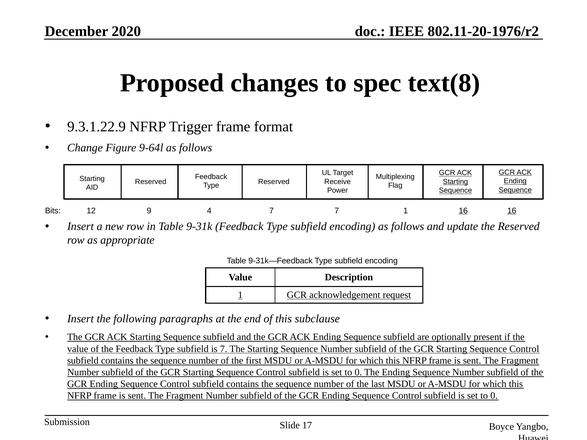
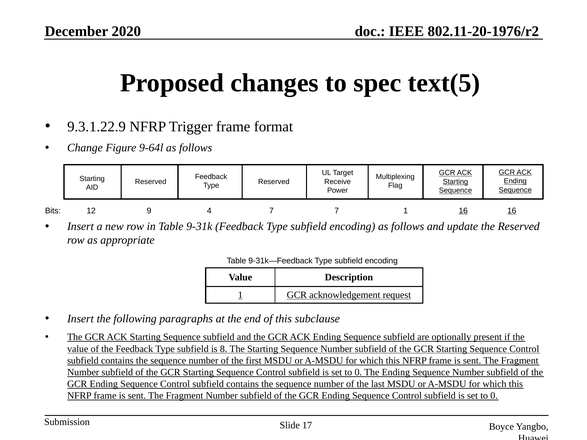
text(8: text(8 -> text(5
is 7: 7 -> 8
